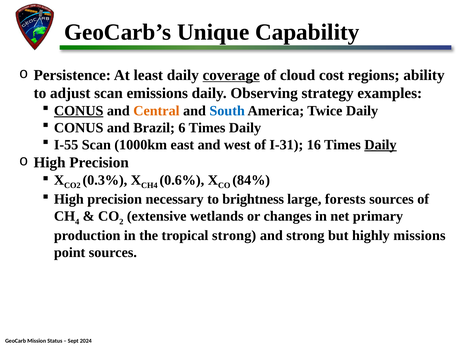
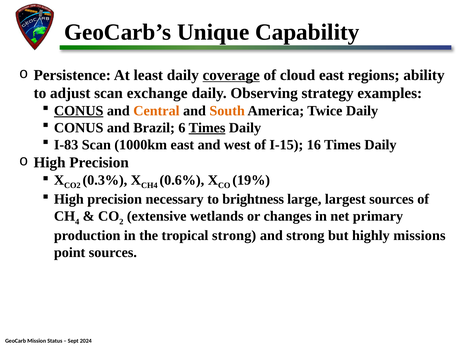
cloud cost: cost -> east
emissions: emissions -> exchange
South colour: blue -> orange
Times at (207, 128) underline: none -> present
I-55: I-55 -> I-83
I-31: I-31 -> I-15
Daily at (380, 145) underline: present -> none
84%: 84% -> 19%
forests: forests -> largest
